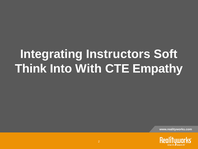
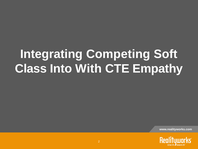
Instructors: Instructors -> Competing
Think: Think -> Class
